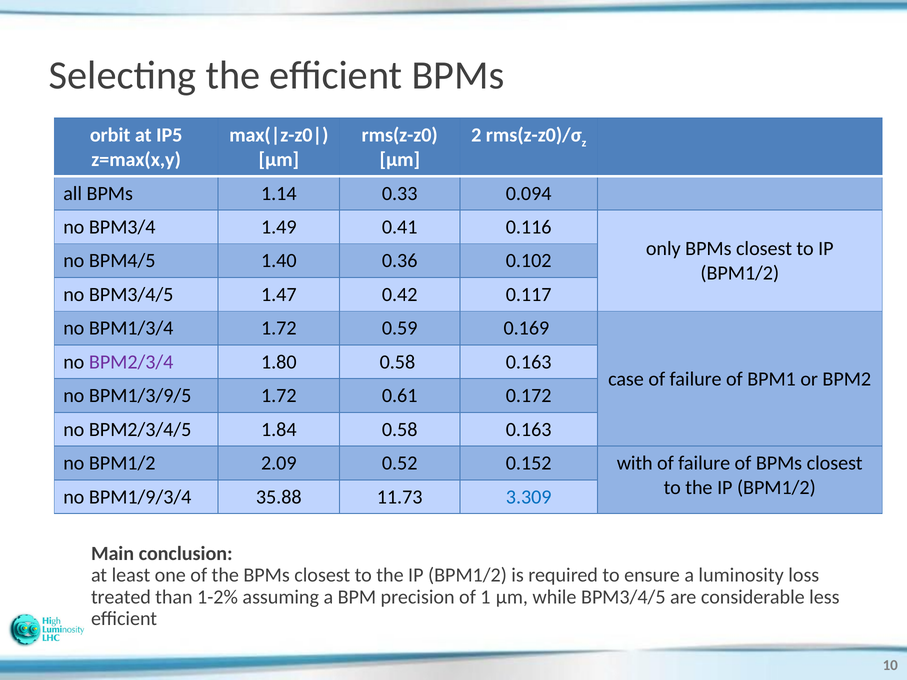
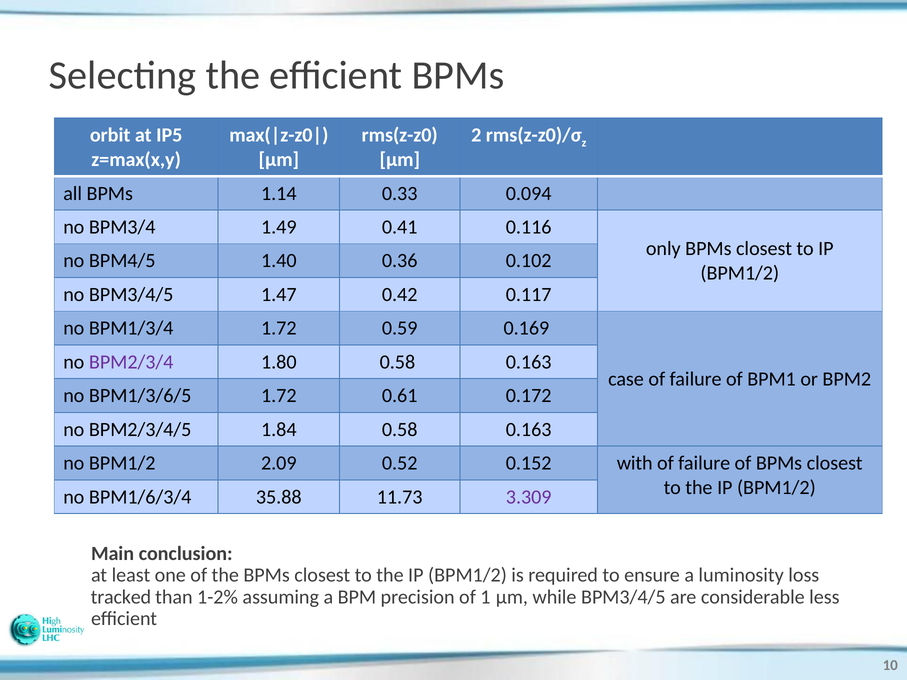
BPM1/3/9/5: BPM1/3/9/5 -> BPM1/3/6/5
BPM1/9/3/4: BPM1/9/3/4 -> BPM1/6/3/4
3.309 colour: blue -> purple
treated: treated -> tracked
